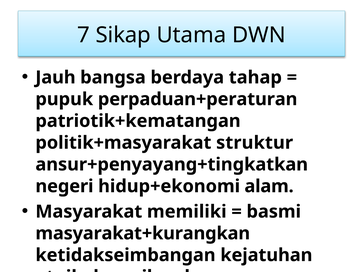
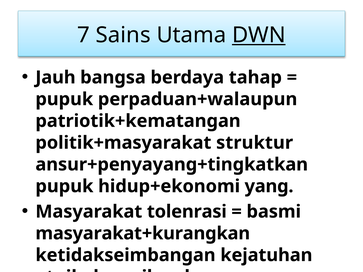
Sikap: Sikap -> Sains
DWN underline: none -> present
perpaduan+peraturan: perpaduan+peraturan -> perpaduan+walaupun
negeri at (64, 186): negeri -> pupuk
alam: alam -> yang
memiliki: memiliki -> tolenrasi
